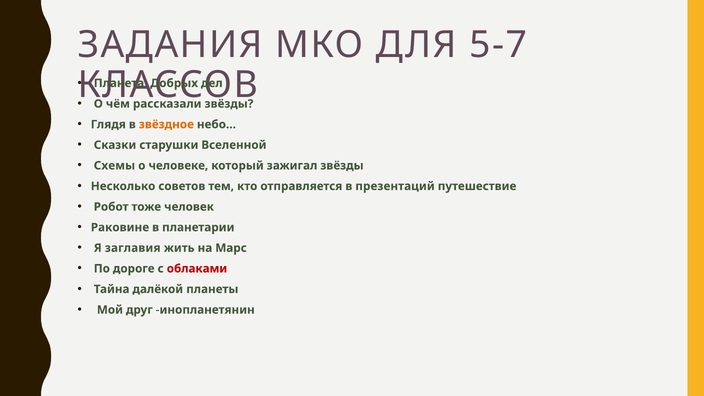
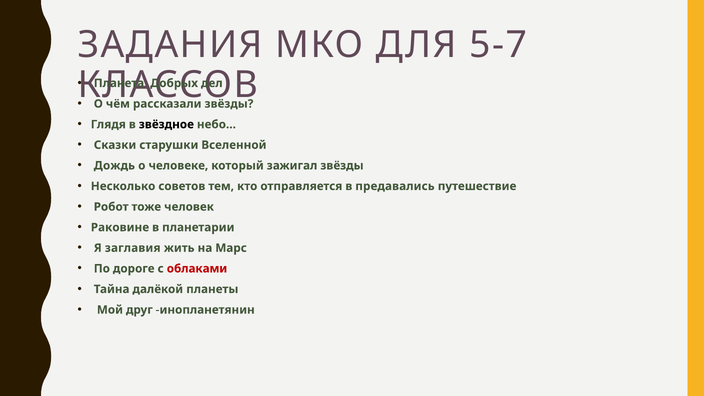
звёздное colour: orange -> black
Схемы: Схемы -> Дождь
презентаций: презентаций -> предавались
